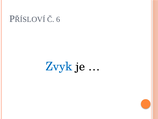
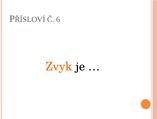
Zvyk colour: blue -> orange
